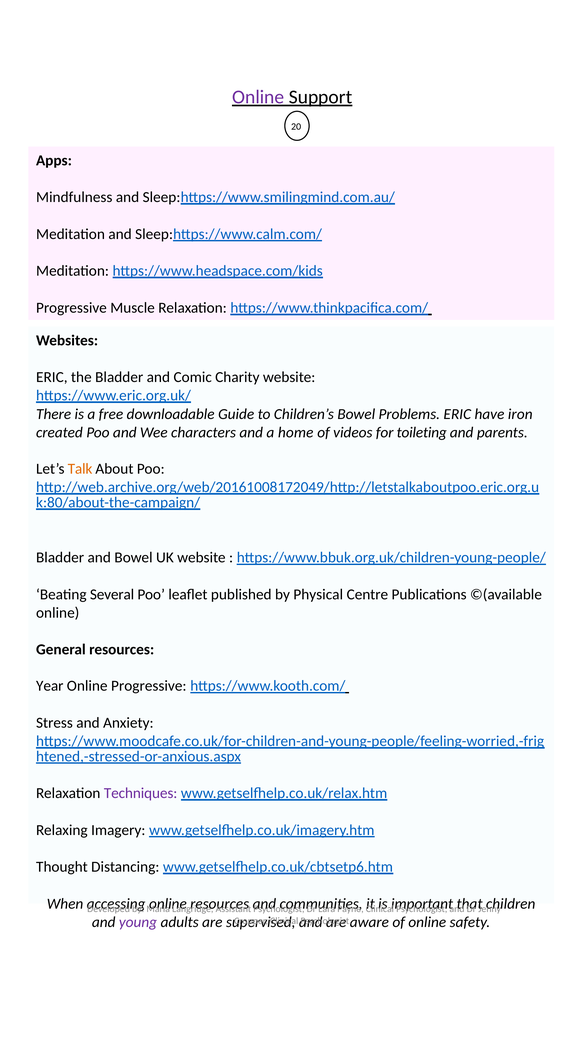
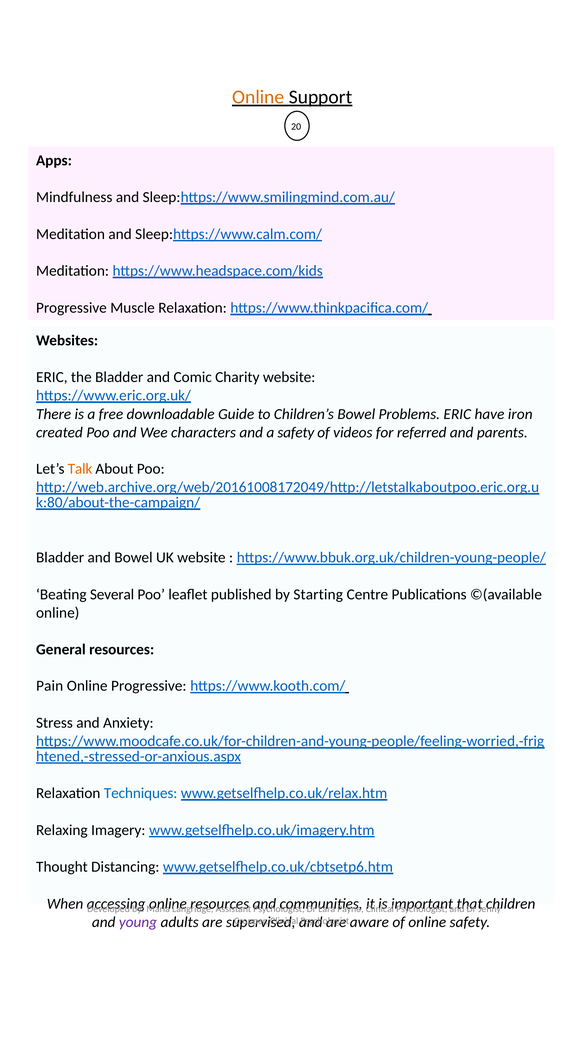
Online at (258, 97) colour: purple -> orange
a home: home -> safety
toileting: toileting -> referred
Physical: Physical -> Starting
Year: Year -> Pain
Techniques colour: purple -> blue
